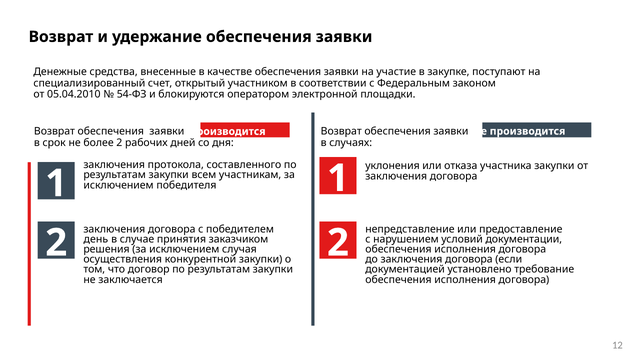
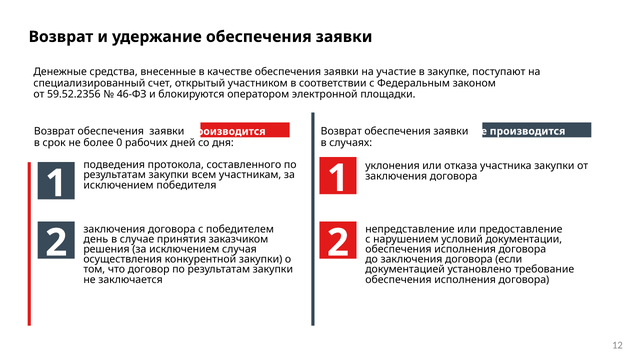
05.04.2010: 05.04.2010 -> 59.52.2356
54-ФЗ: 54-ФЗ -> 46-ФЗ
более 2: 2 -> 0
заключения at (114, 165): заключения -> подведения
